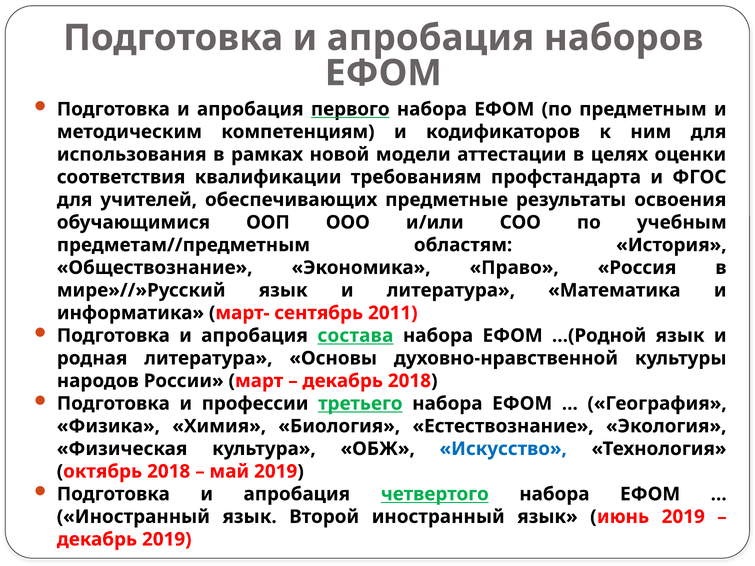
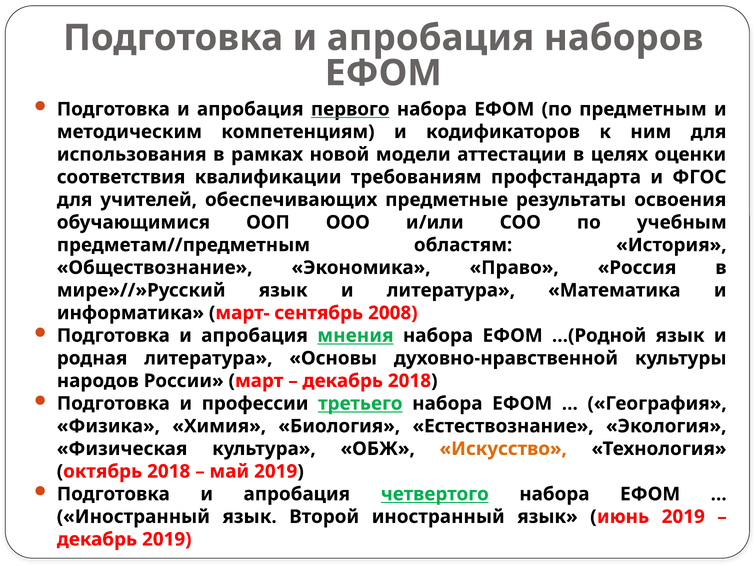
2011: 2011 -> 2008
состава: состава -> мнения
Искусство colour: blue -> orange
